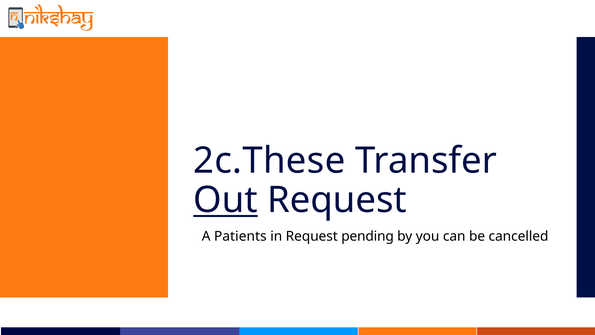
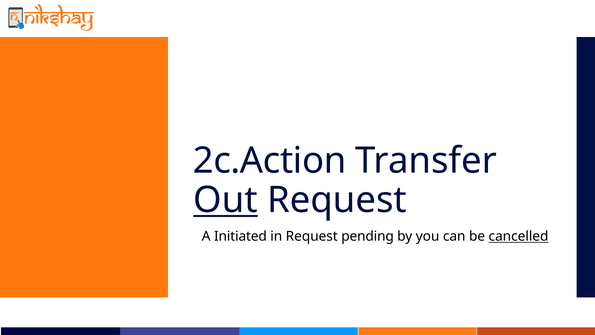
2c.These: 2c.These -> 2c.Action
Patients: Patients -> Initiated
cancelled underline: none -> present
